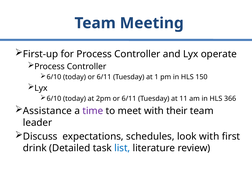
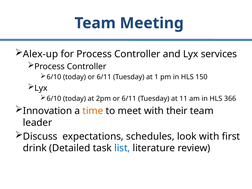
First-up: First-up -> Alex-up
operate: operate -> services
Assistance: Assistance -> Innovation
time colour: purple -> orange
